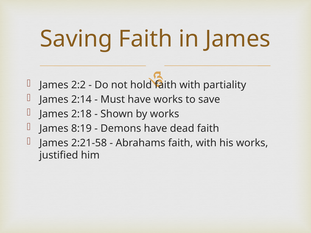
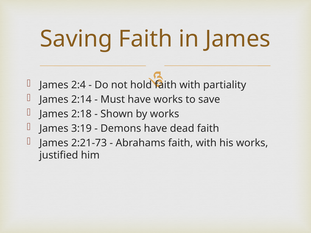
2:2: 2:2 -> 2:4
8:19: 8:19 -> 3:19
2:21-58: 2:21-58 -> 2:21-73
